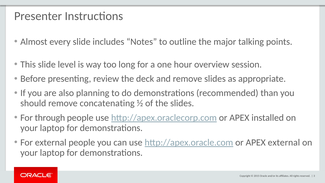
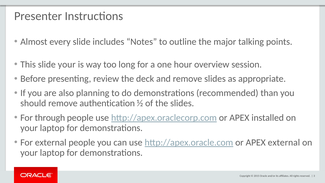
slide level: level -> your
concatenating: concatenating -> authentication
